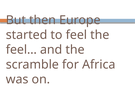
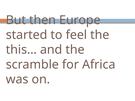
feel…: feel… -> this…
